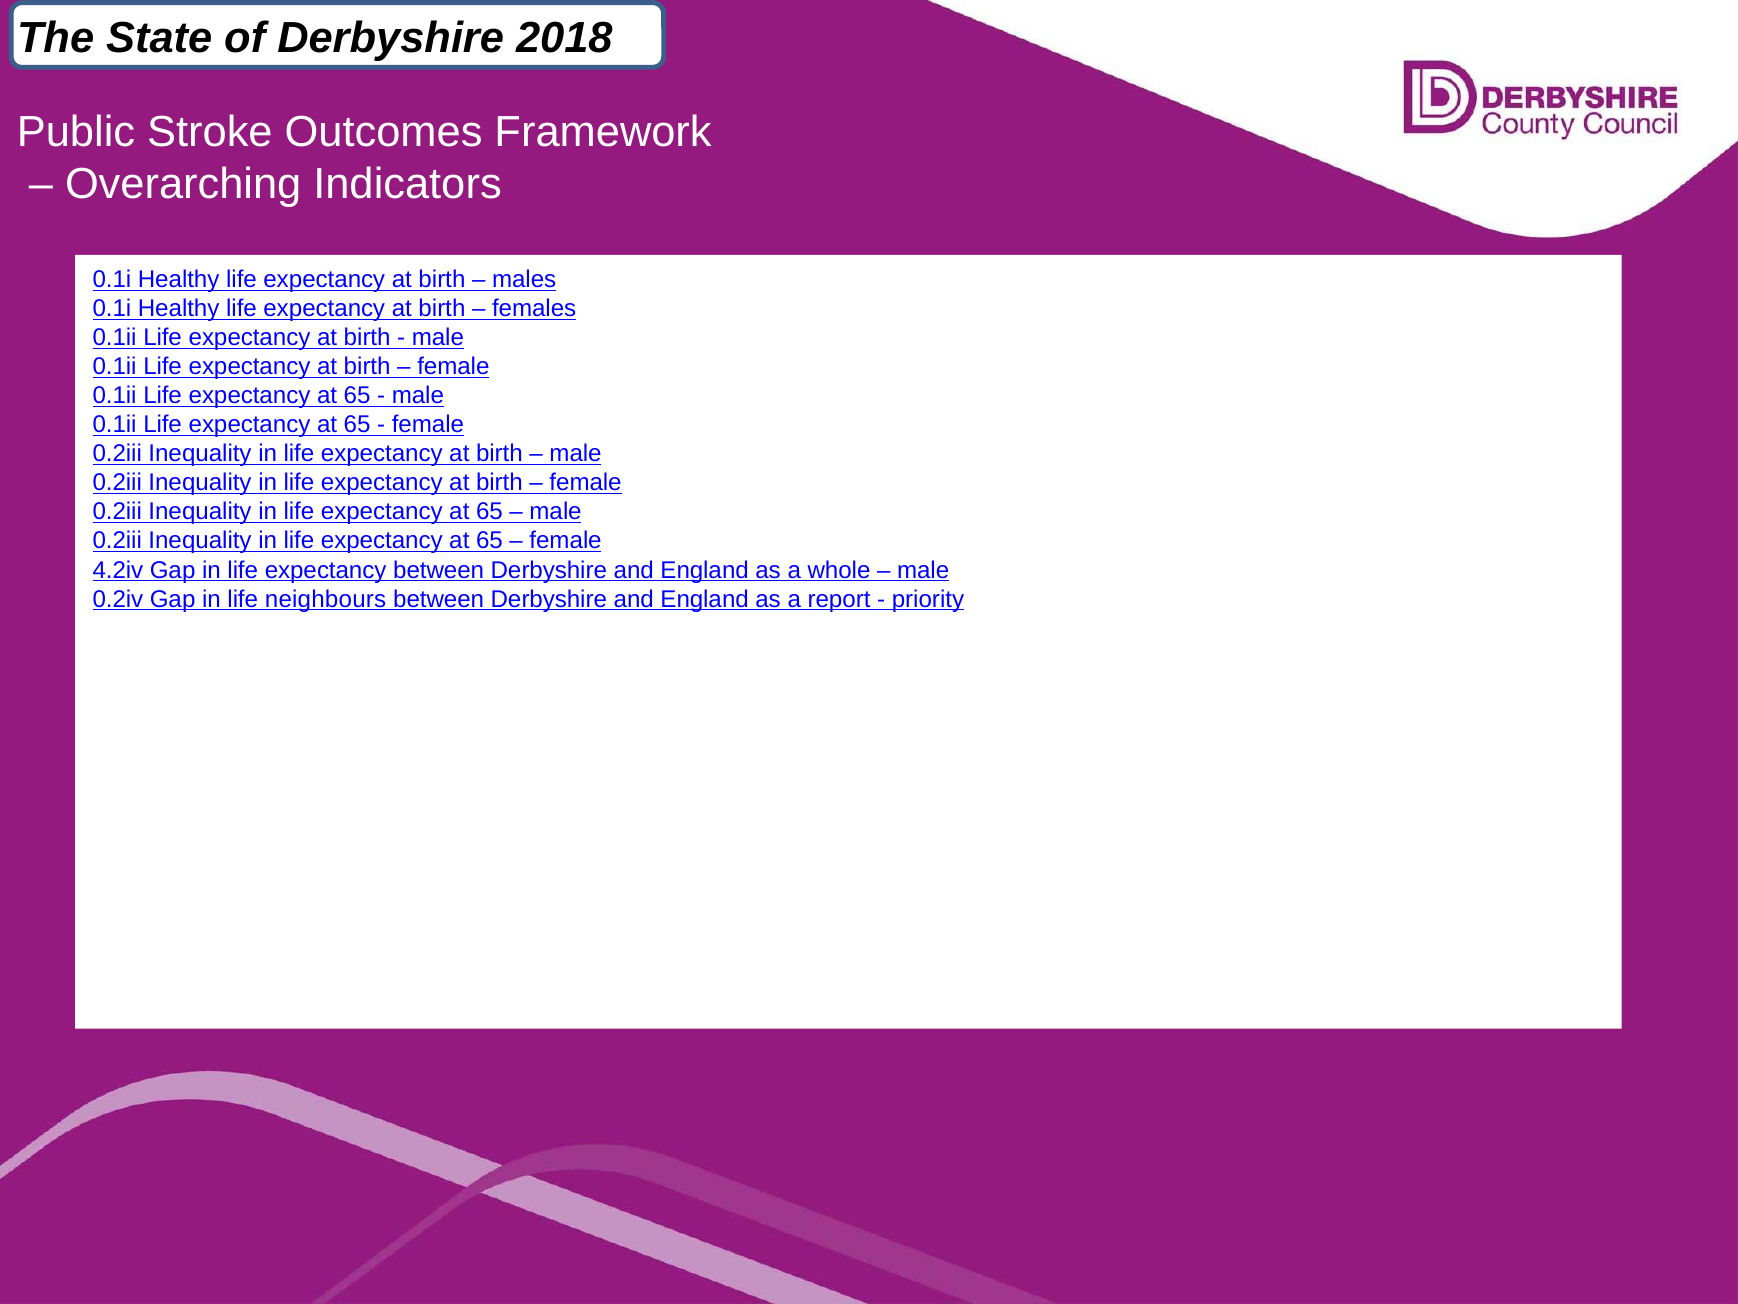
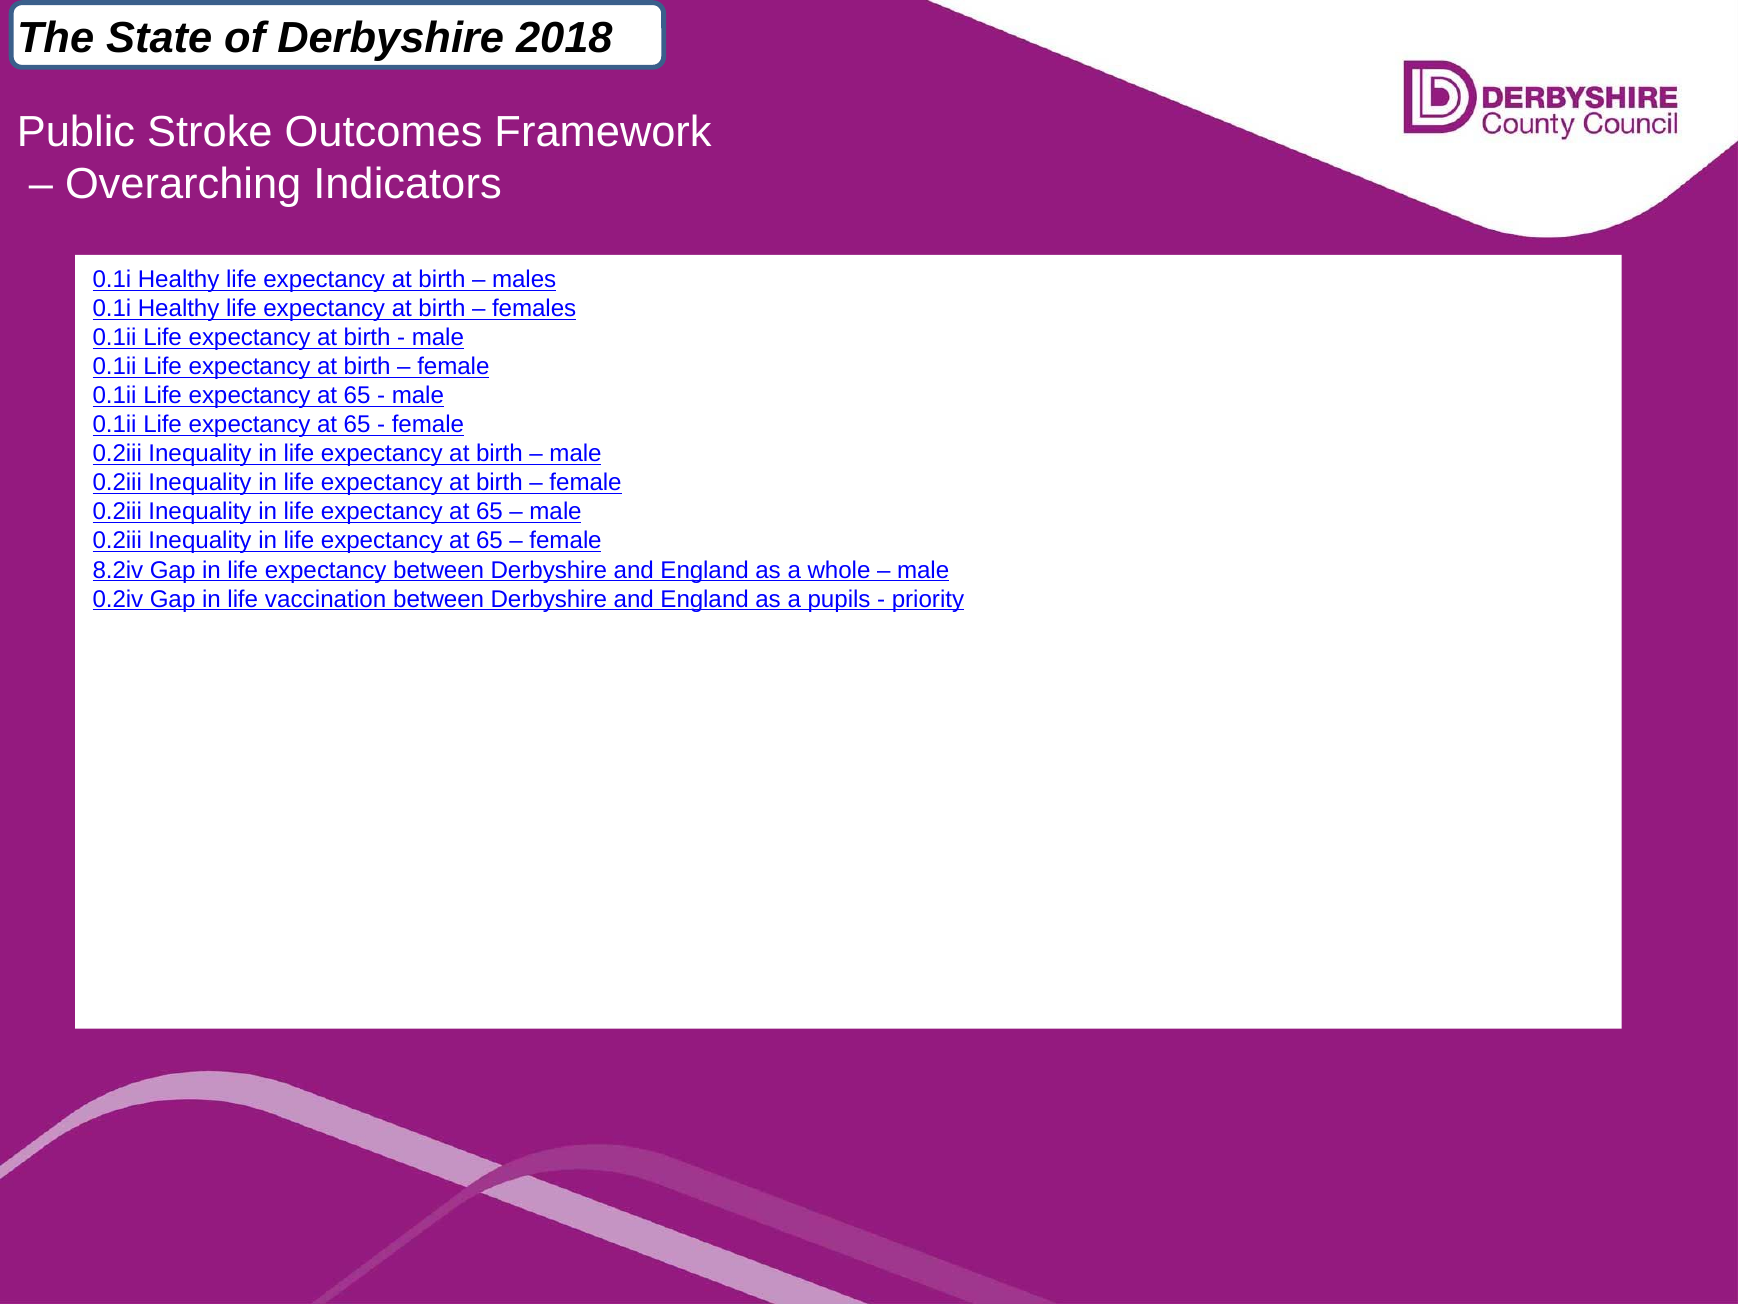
4.2iv: 4.2iv -> 8.2iv
neighbours: neighbours -> vaccination
report: report -> pupils
